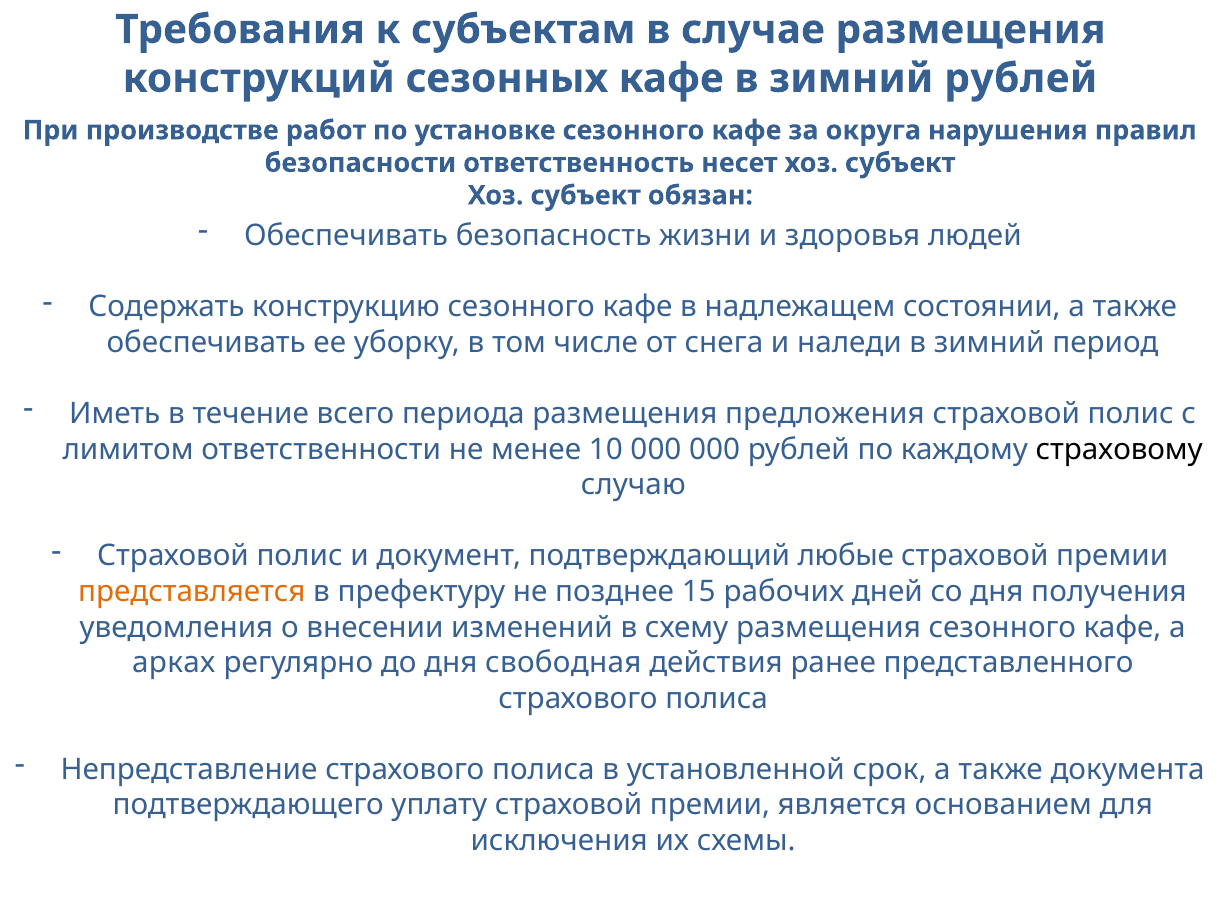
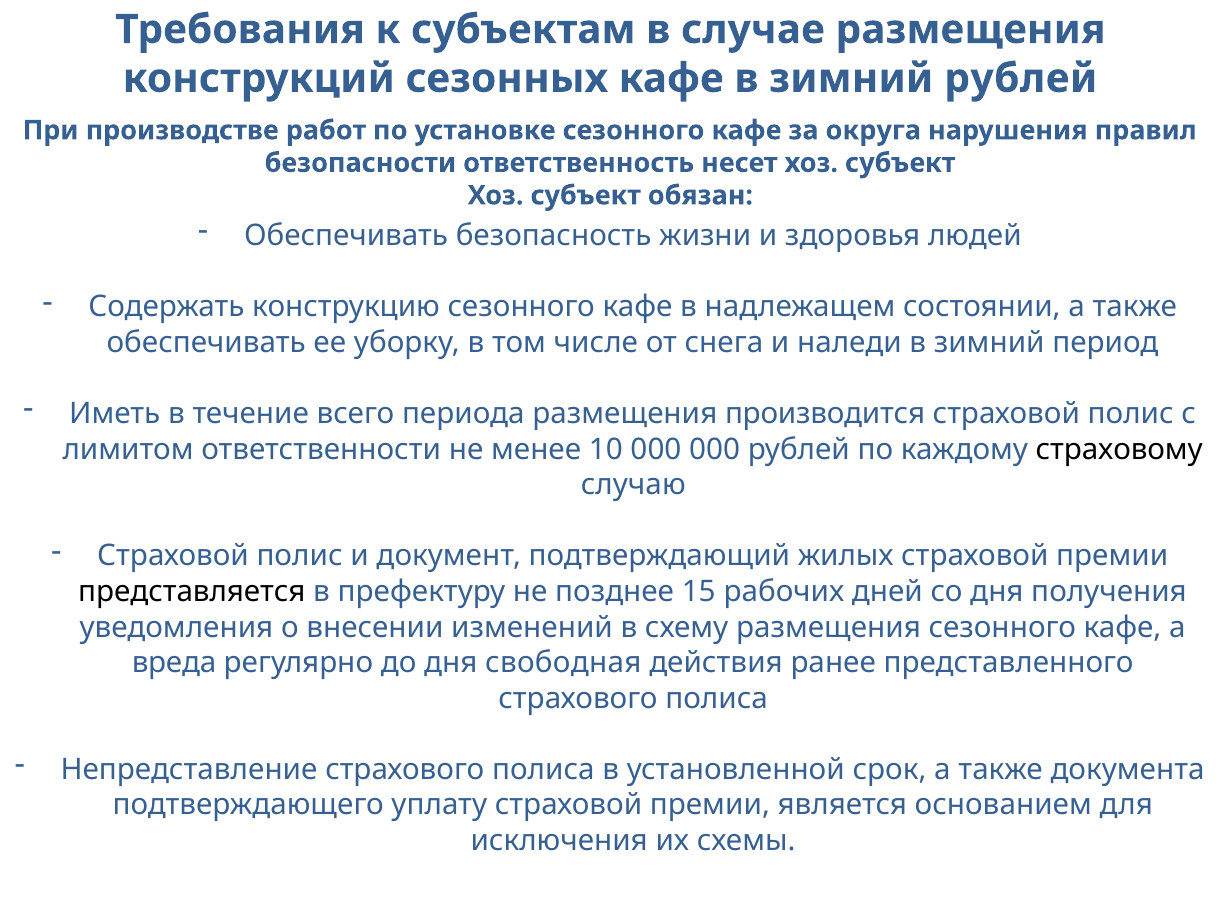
предложения: предложения -> производится
любые: любые -> жилых
представляется colour: orange -> black
арках: арках -> вреда
